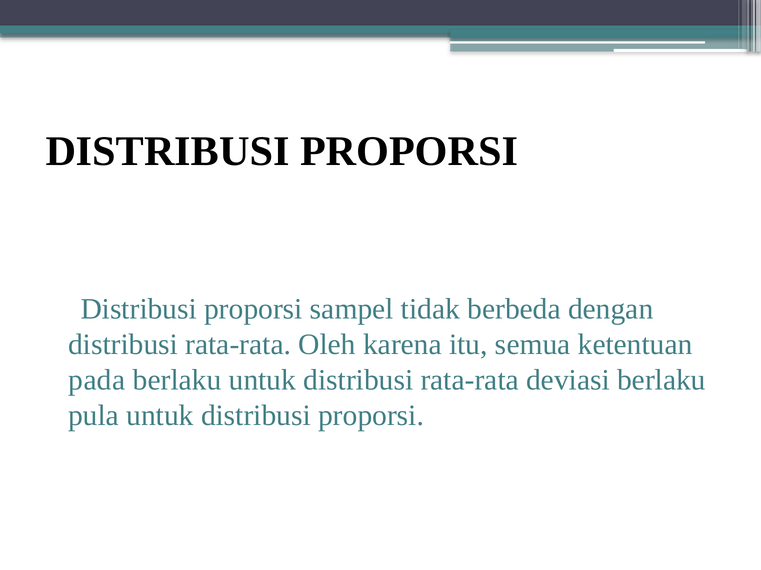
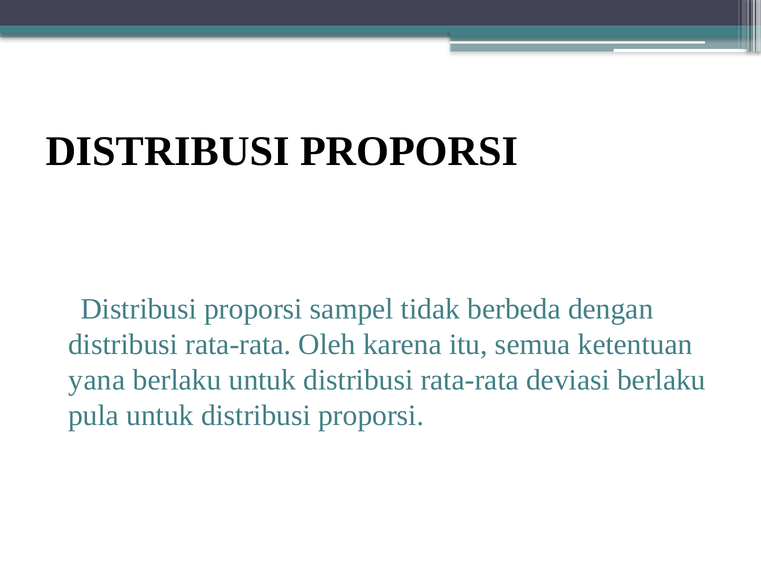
pada: pada -> yana
